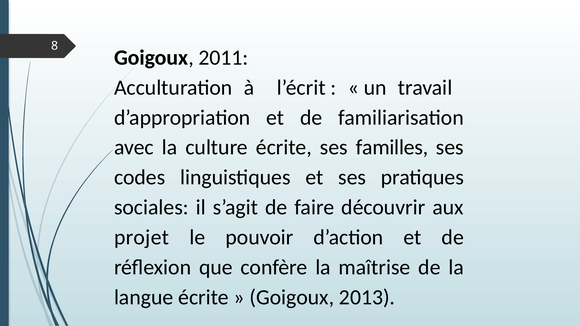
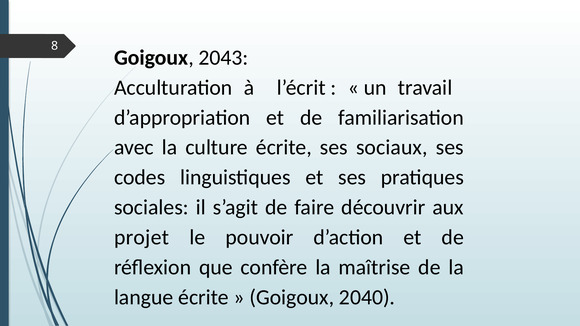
2011: 2011 -> 2043
familles: familles -> sociaux
2013: 2013 -> 2040
